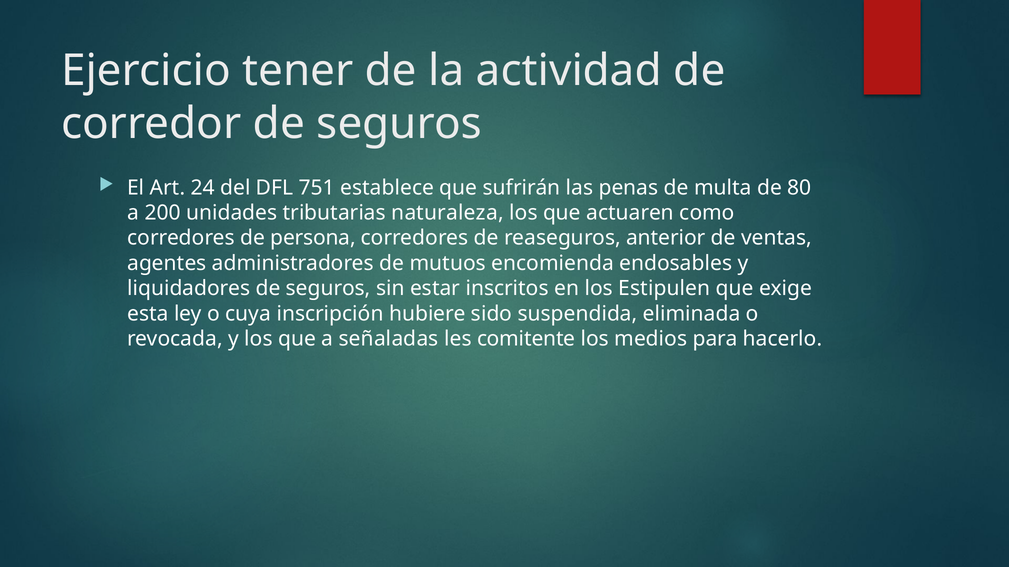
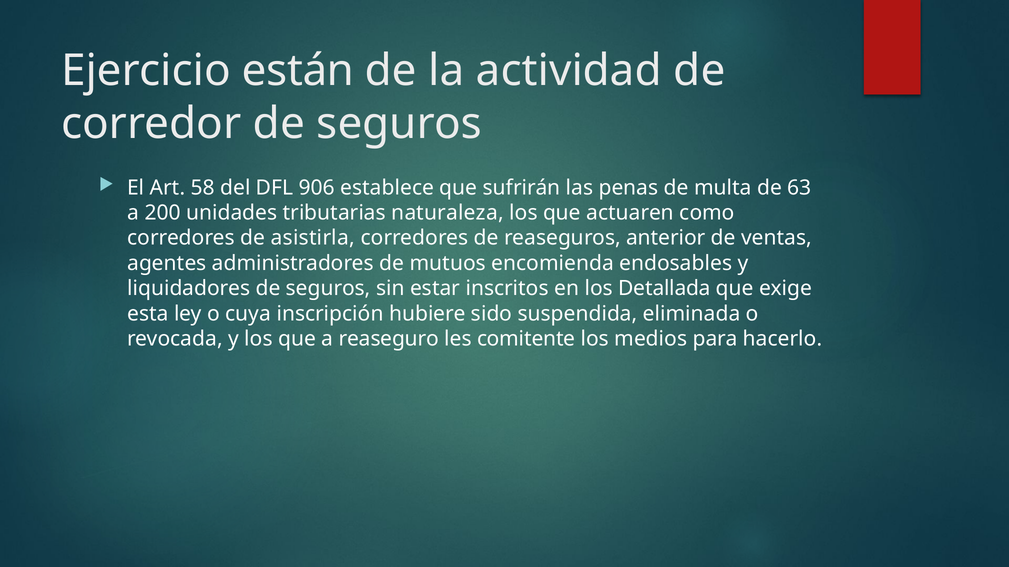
tener: tener -> están
24: 24 -> 58
751: 751 -> 906
80: 80 -> 63
persona: persona -> asistirla
Estipulen: Estipulen -> Detallada
señaladas: señaladas -> reaseguro
